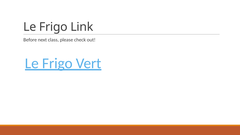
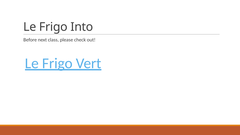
Link: Link -> Into
